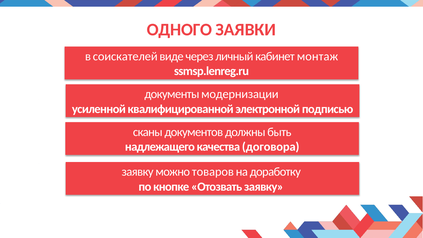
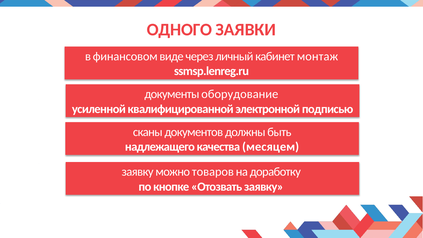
соискателей: соискателей -> финансовом
модернизации: модернизации -> оборудование
договора: договора -> месяцем
